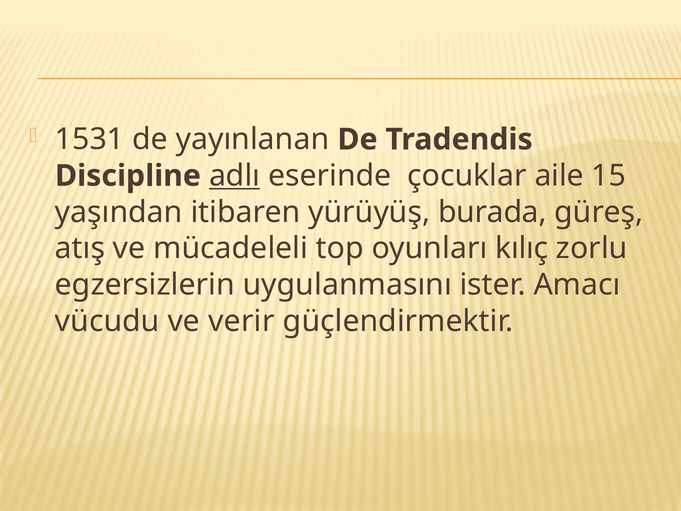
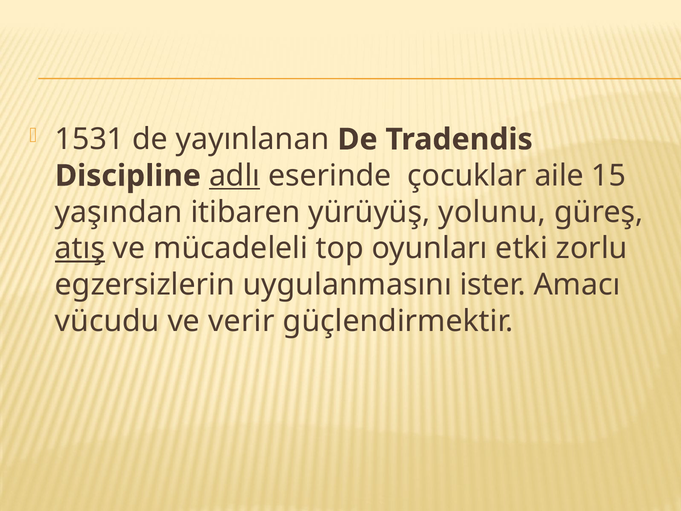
burada: burada -> yolunu
atış underline: none -> present
kılıç: kılıç -> etki
